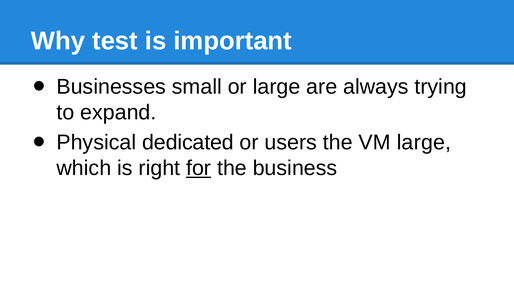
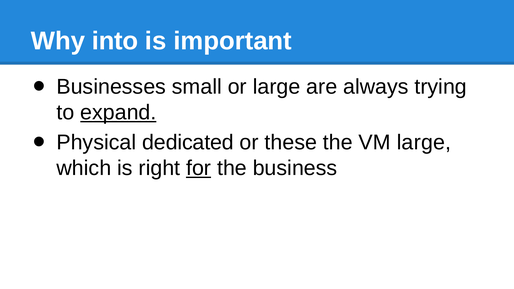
test: test -> into
expand underline: none -> present
users: users -> these
